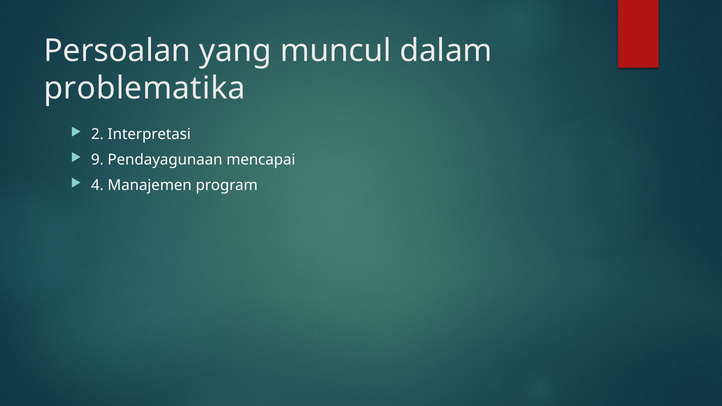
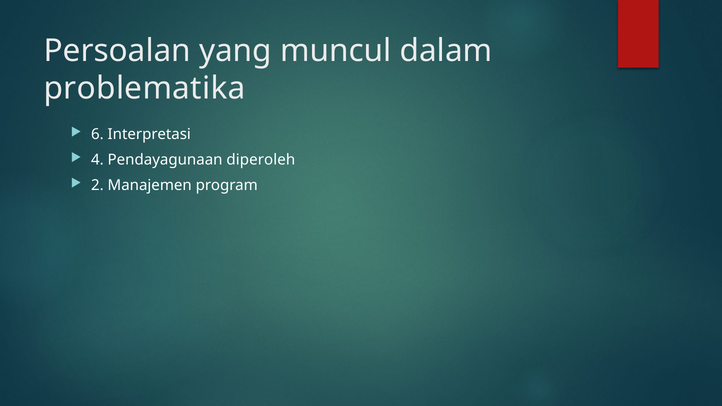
2: 2 -> 6
9: 9 -> 4
mencapai: mencapai -> diperoleh
4: 4 -> 2
